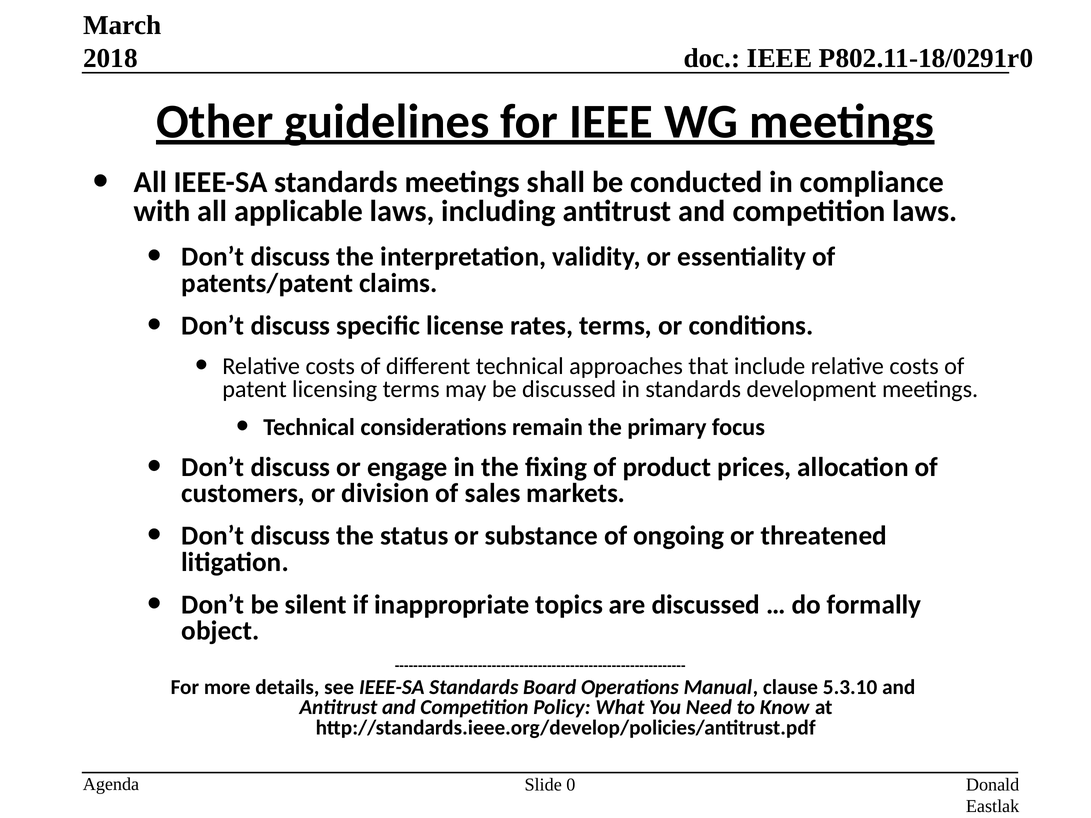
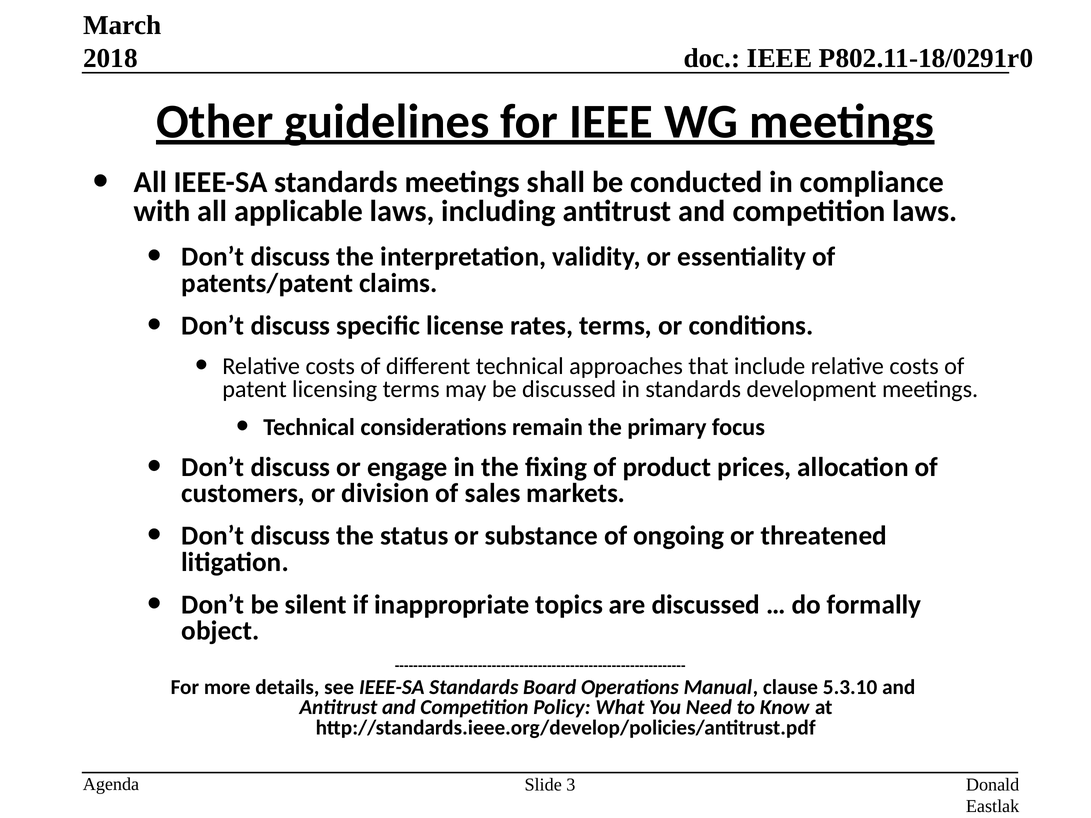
0: 0 -> 3
